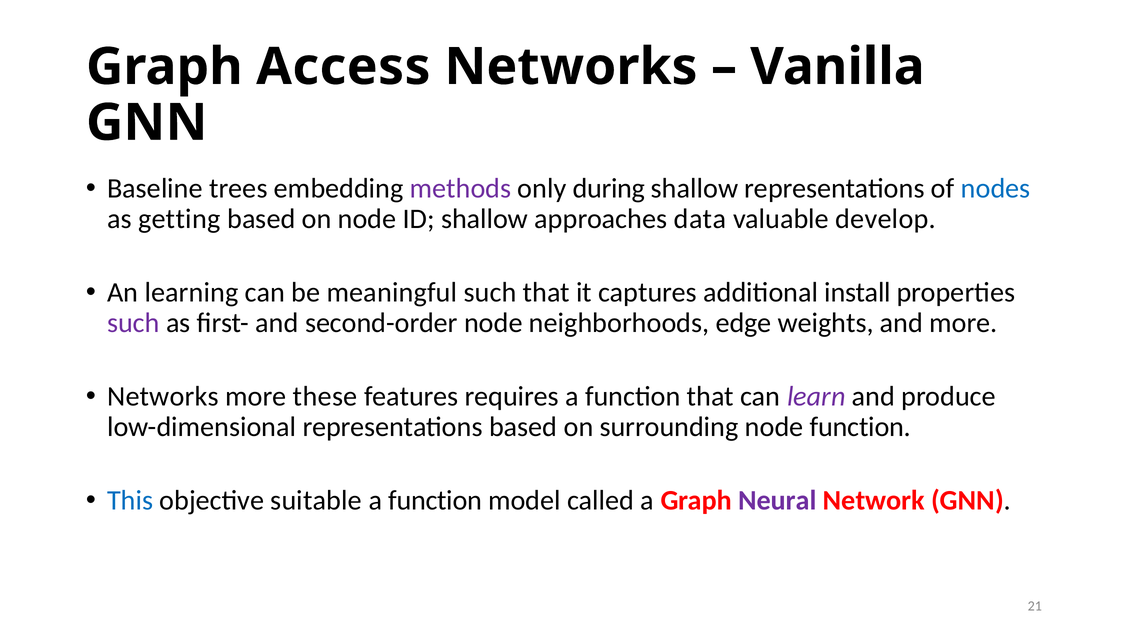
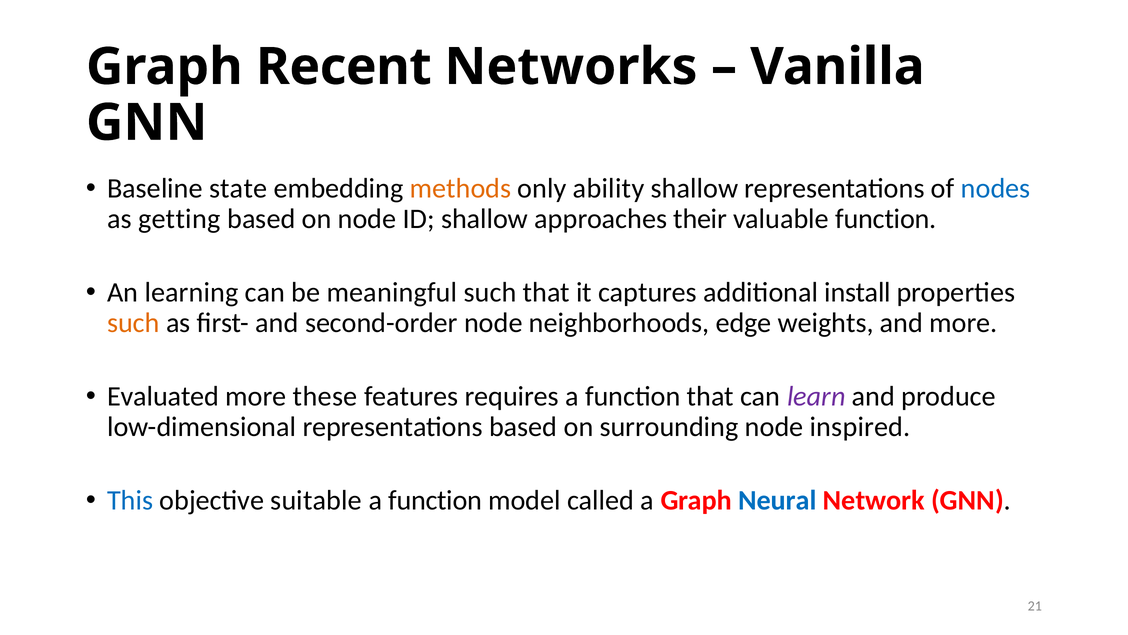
Access: Access -> Recent
trees: trees -> state
methods colour: purple -> orange
during: during -> ability
data: data -> their
valuable develop: develop -> function
such at (133, 323) colour: purple -> orange
Networks at (163, 396): Networks -> Evaluated
node function: function -> inspired
Neural colour: purple -> blue
